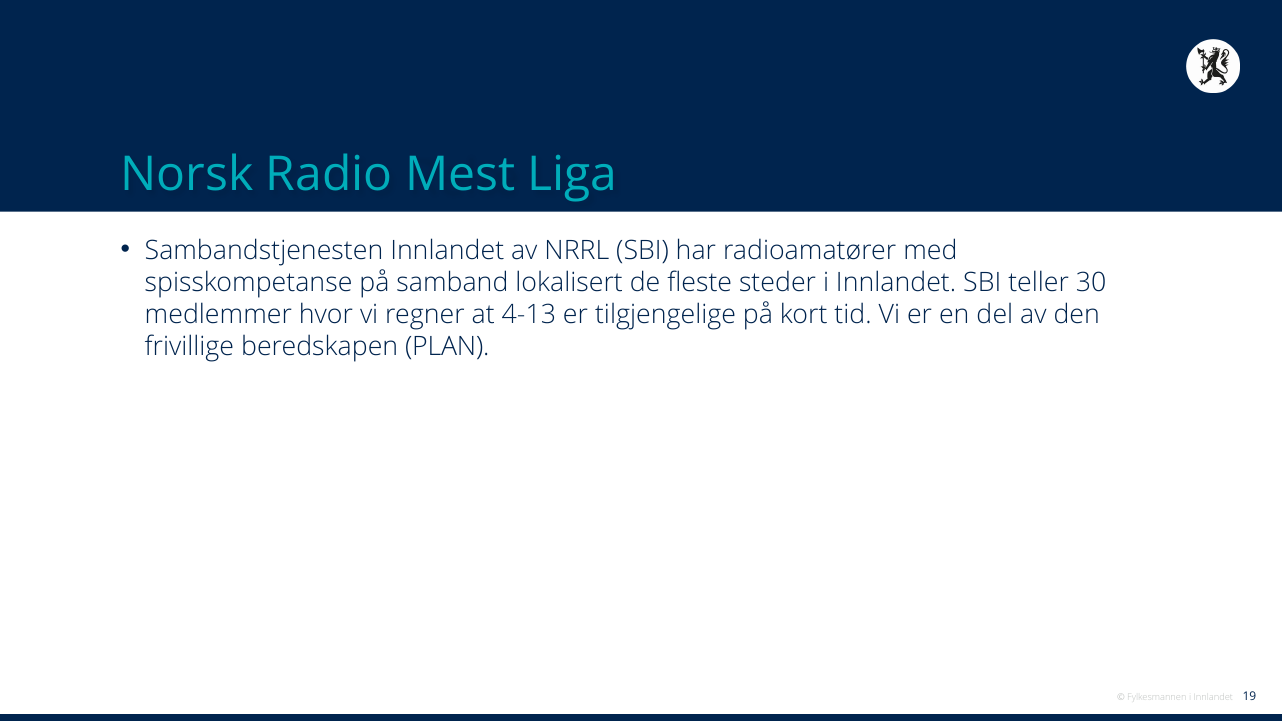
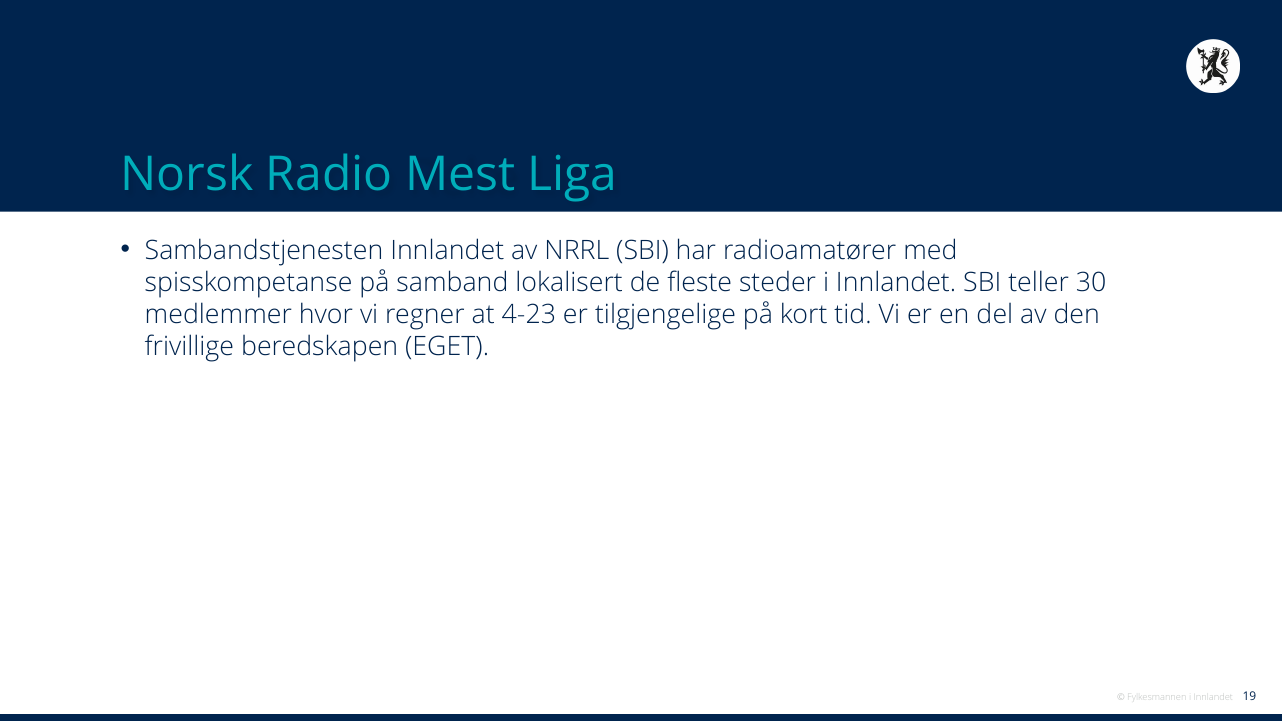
4-13: 4-13 -> 4-23
PLAN: PLAN -> EGET
